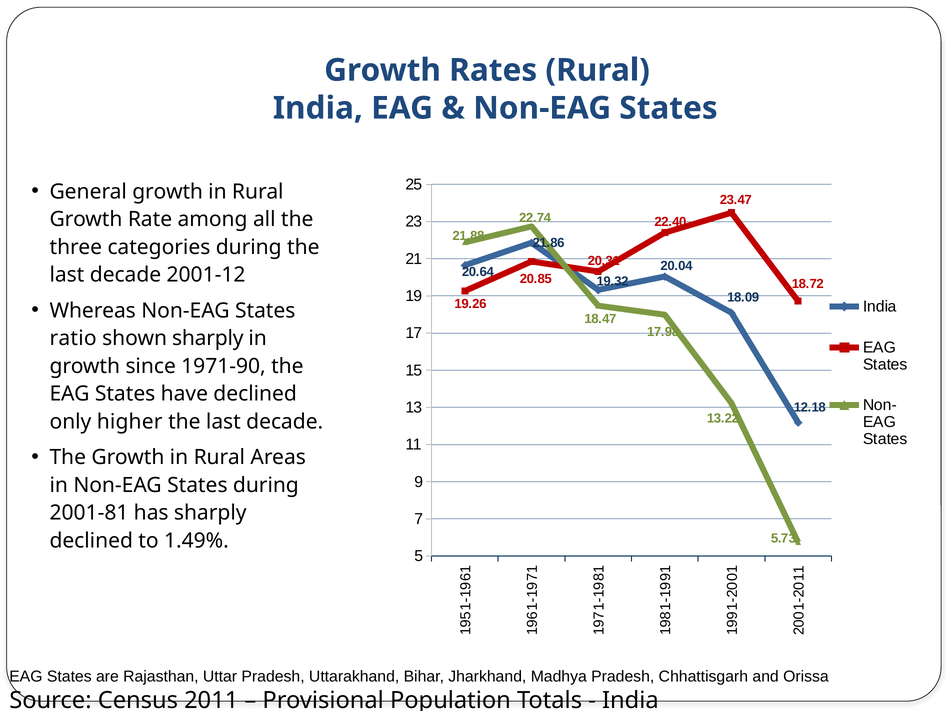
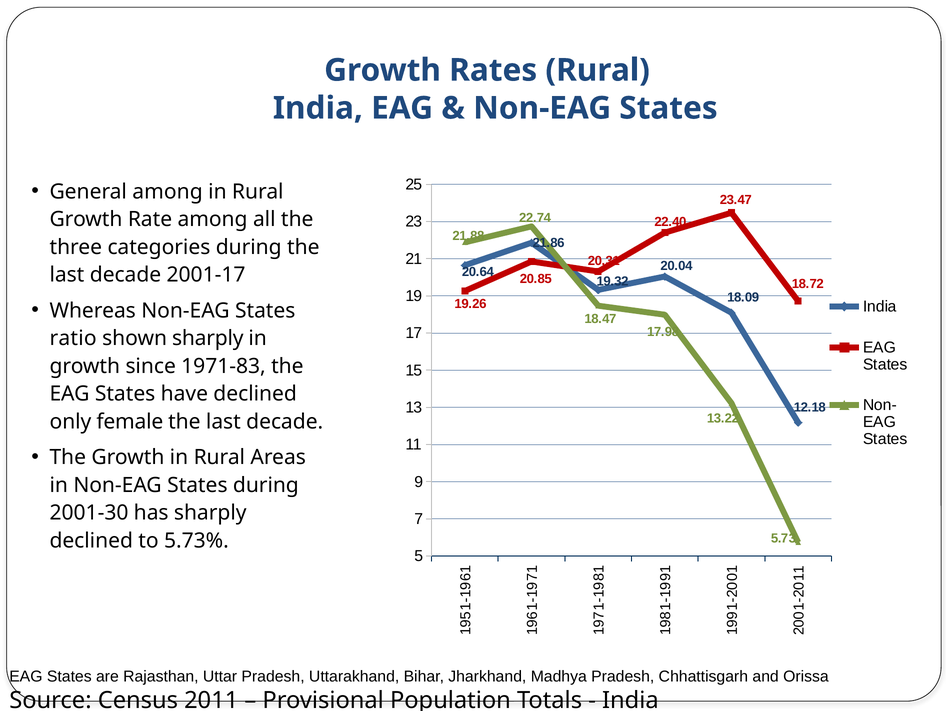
General growth: growth -> among
2001-12: 2001-12 -> 2001-17
1971-90: 1971-90 -> 1971-83
higher: higher -> female
2001-81: 2001-81 -> 2001-30
1.49%: 1.49% -> 5.73%
